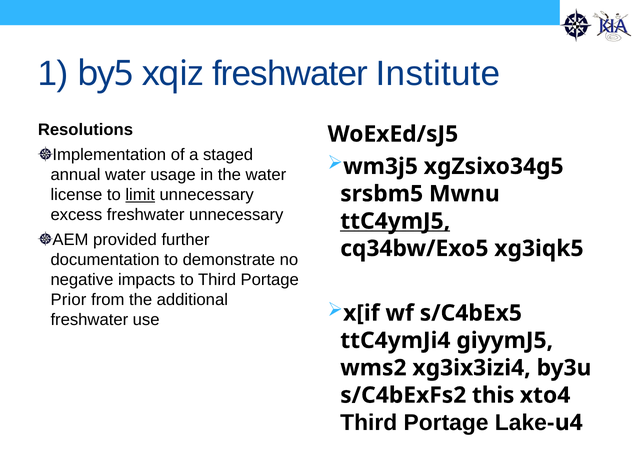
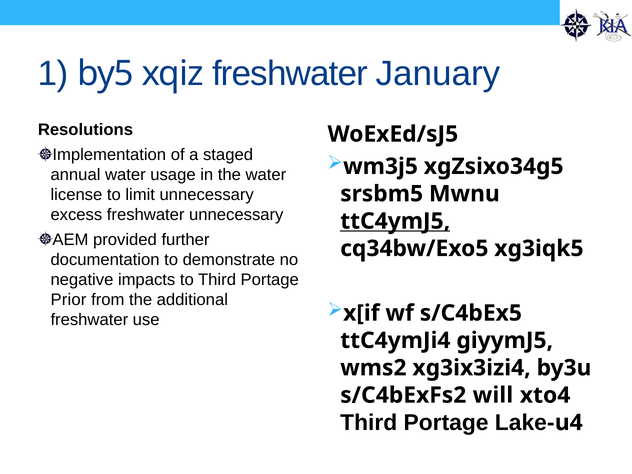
Institute: Institute -> January
limit underline: present -> none
this: this -> will
